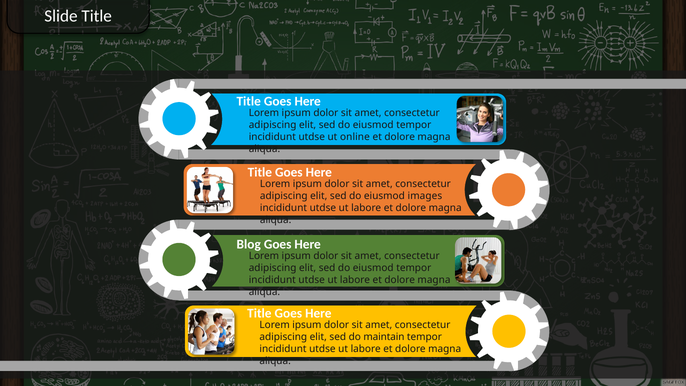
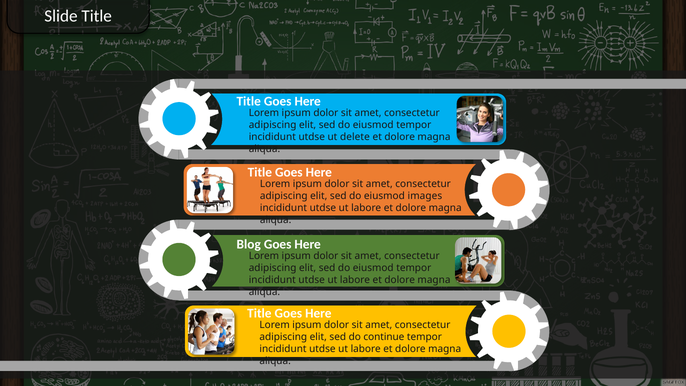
online: online -> delete
maintain: maintain -> continue
